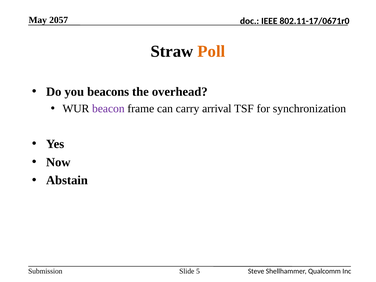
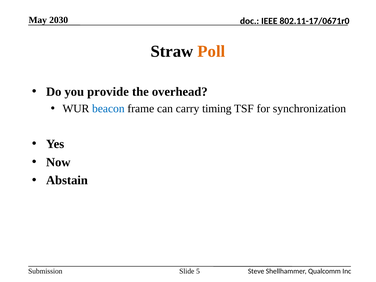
2057: 2057 -> 2030
beacons: beacons -> provide
beacon colour: purple -> blue
arrival: arrival -> timing
